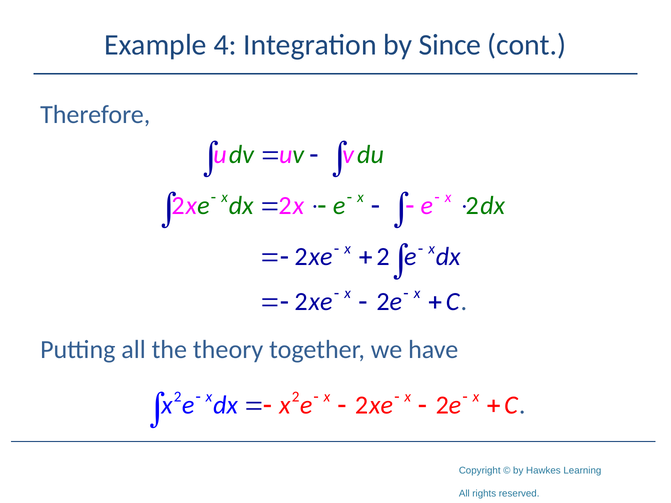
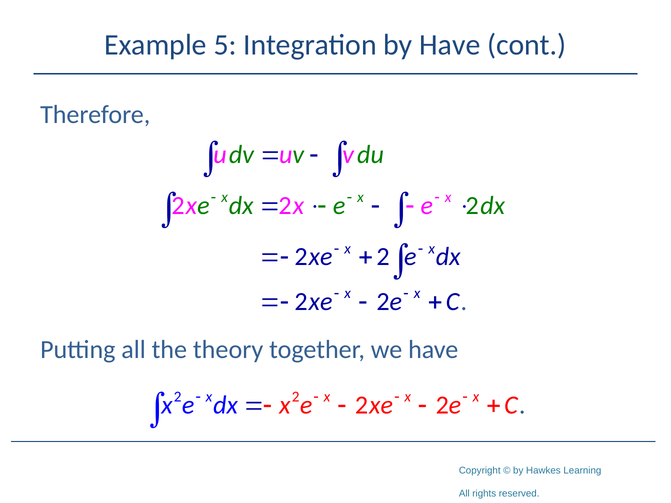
4: 4 -> 5
by Since: Since -> Have
